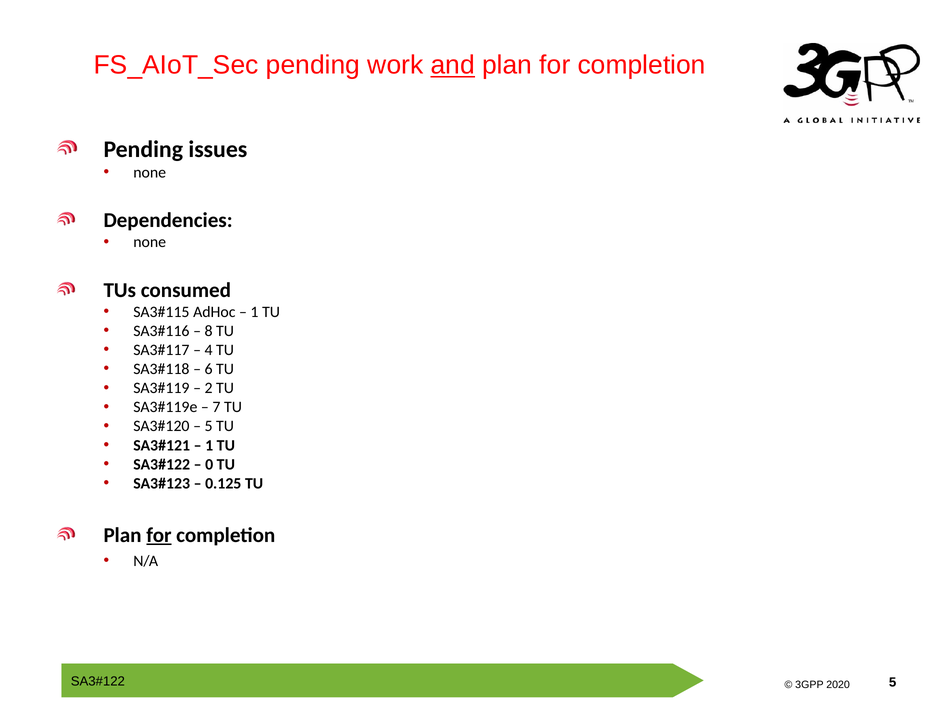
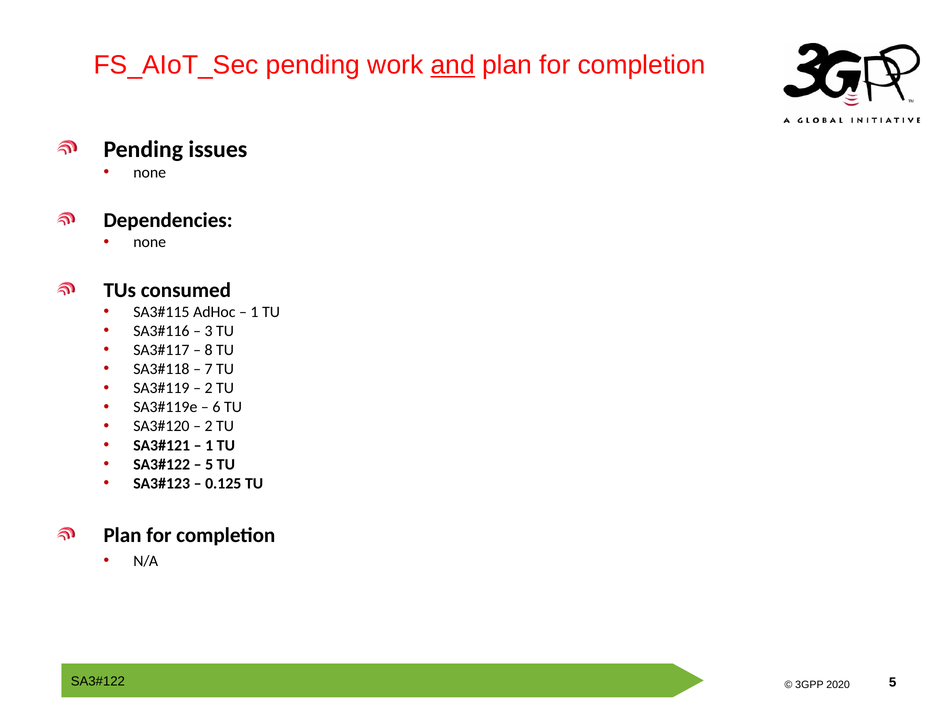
8: 8 -> 3
4: 4 -> 8
6: 6 -> 7
7: 7 -> 6
5 at (209, 426): 5 -> 2
0 at (209, 464): 0 -> 5
for at (159, 535) underline: present -> none
